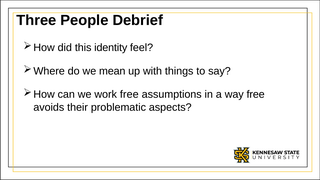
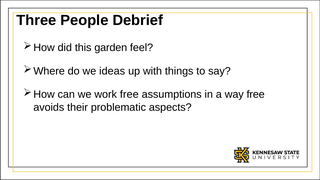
identity: identity -> garden
mean: mean -> ideas
